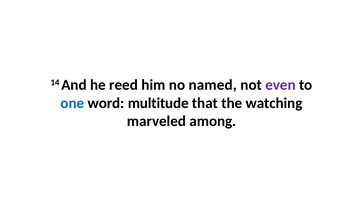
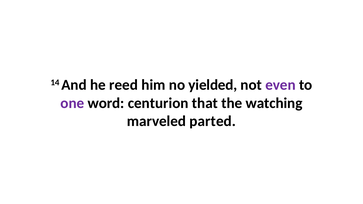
named: named -> yielded
one colour: blue -> purple
multitude: multitude -> centurion
among: among -> parted
